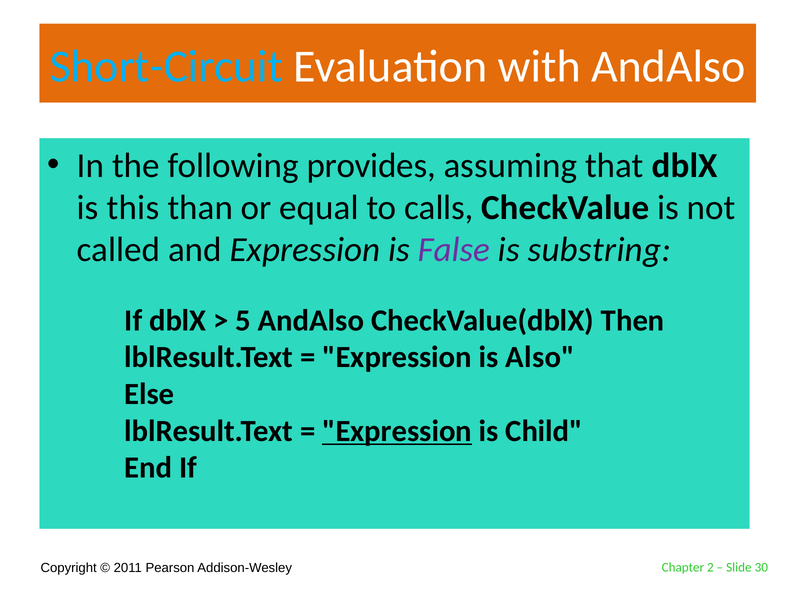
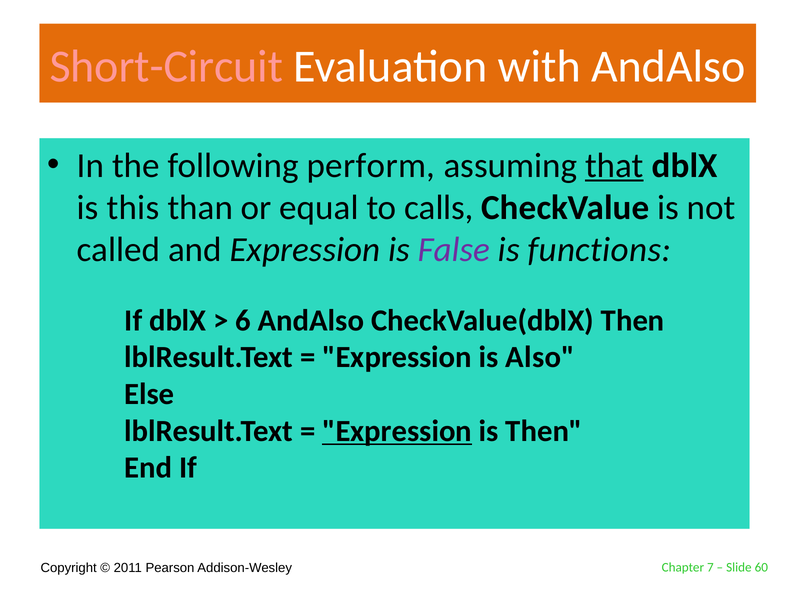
Short-Circuit colour: light blue -> pink
provides: provides -> perform
that underline: none -> present
substring: substring -> functions
5: 5 -> 6
is Child: Child -> Then
2: 2 -> 7
30: 30 -> 60
